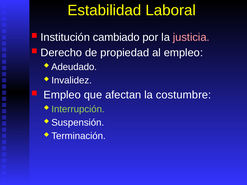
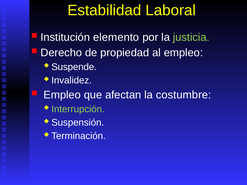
cambiado: cambiado -> elemento
justicia colour: pink -> light green
Adeudado: Adeudado -> Suspende
